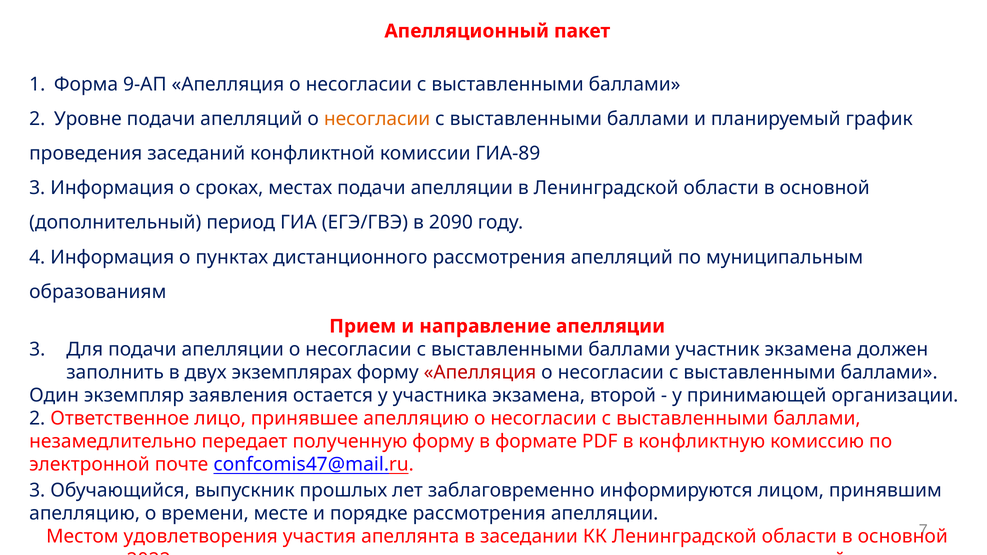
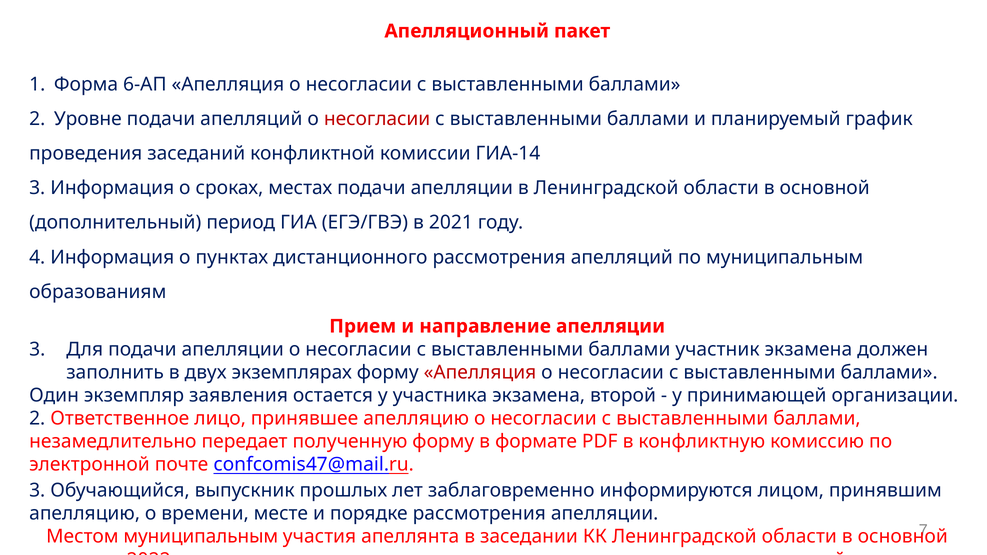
9-АП: 9-АП -> 6-АП
несогласии at (377, 119) colour: orange -> red
ГИА-89: ГИА-89 -> ГИА-14
2090: 2090 -> 2021
Местом удовлетворения: удовлетворения -> муниципальным
